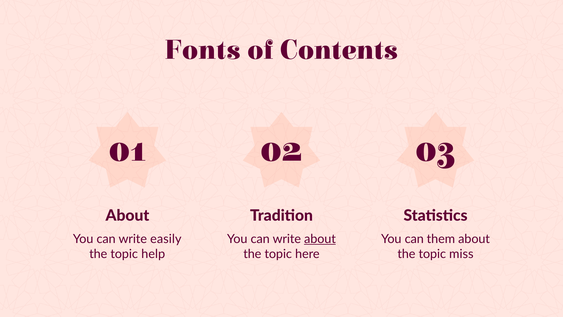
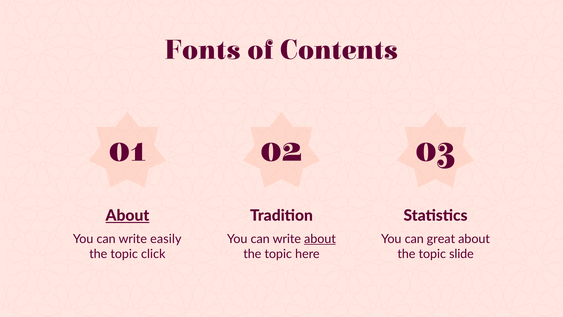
About at (127, 216) underline: none -> present
them: them -> great
help: help -> click
miss: miss -> slide
